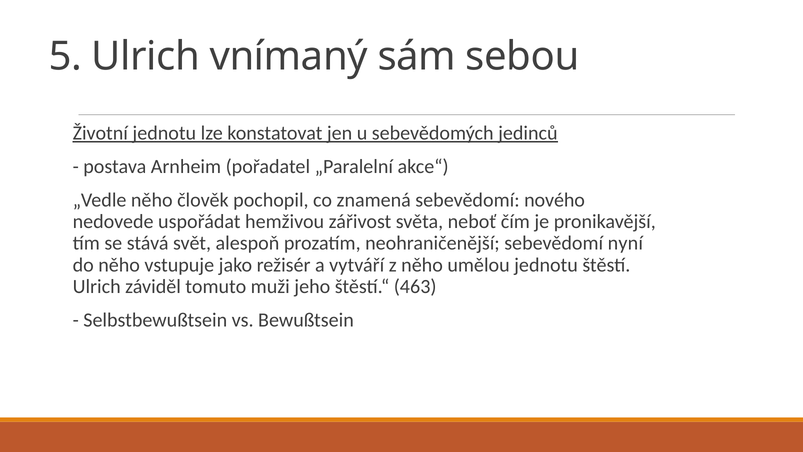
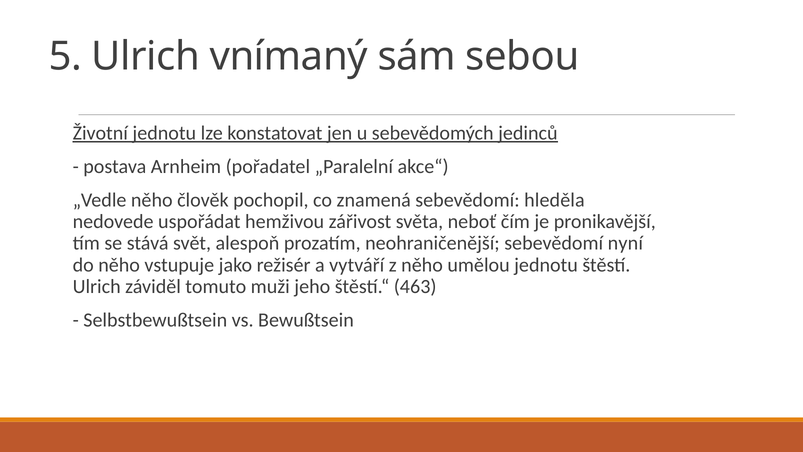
nového: nového -> hleděla
